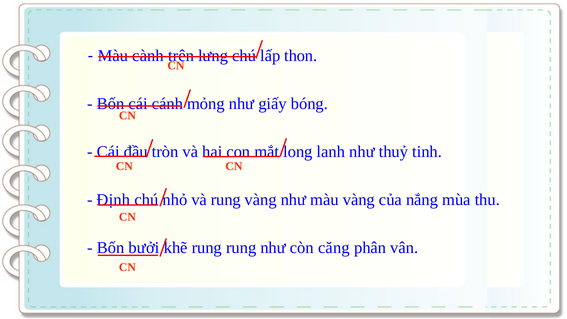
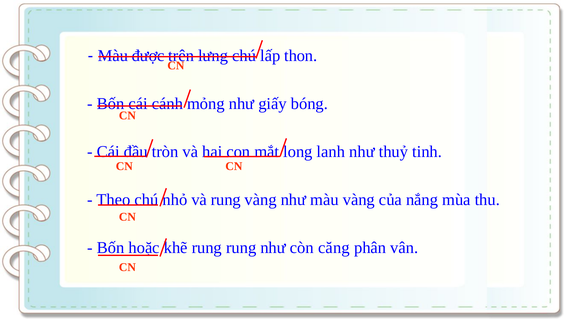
cành: cành -> được
Định: Định -> Theo
bưởi: bưởi -> hoặc
